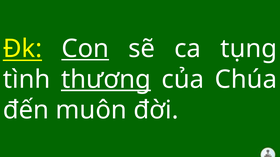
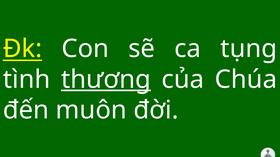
Con underline: present -> none
